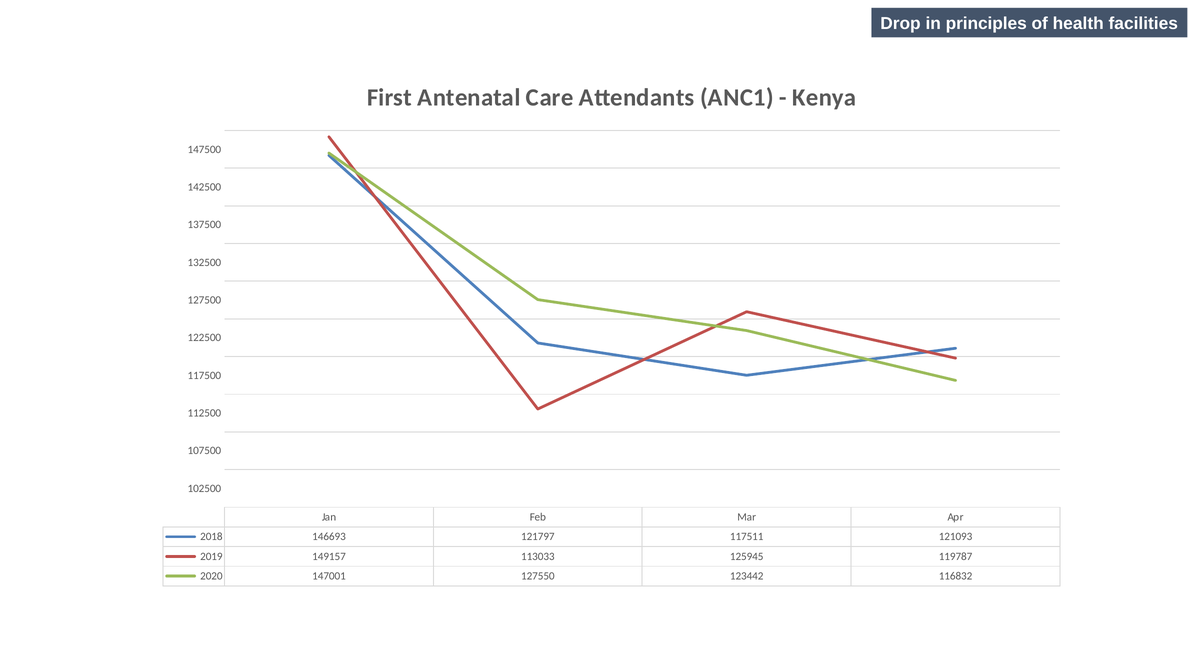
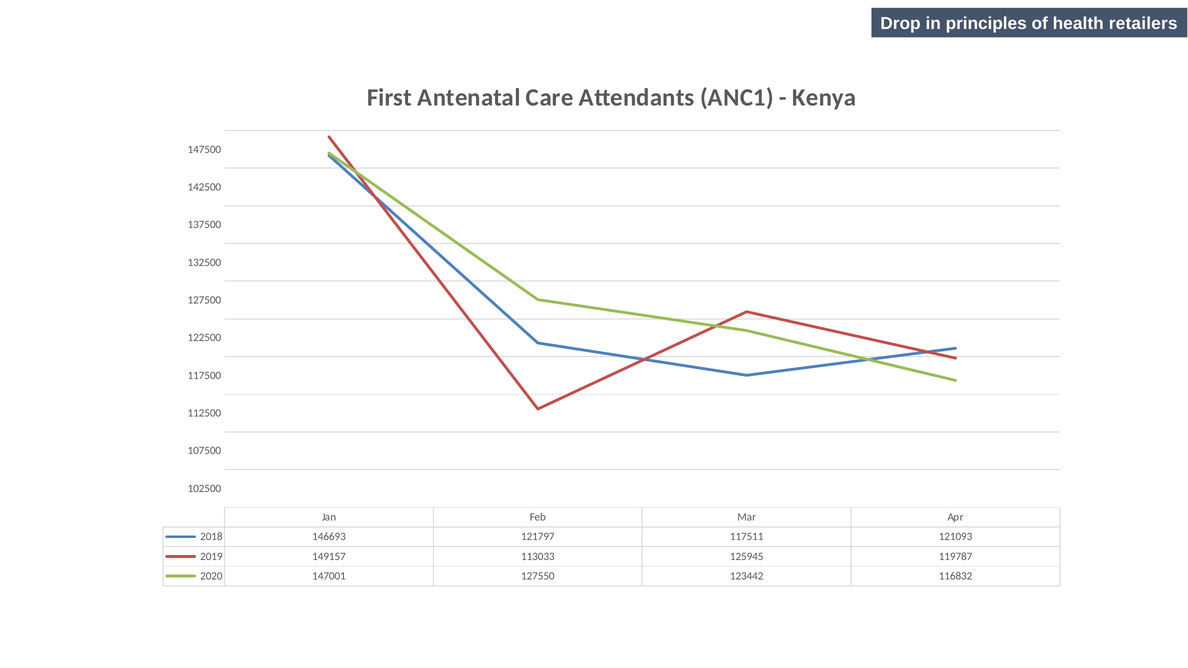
facilities: facilities -> retailers
